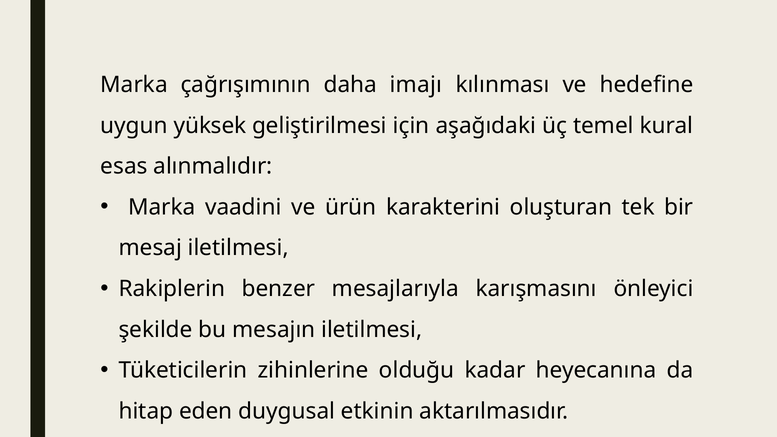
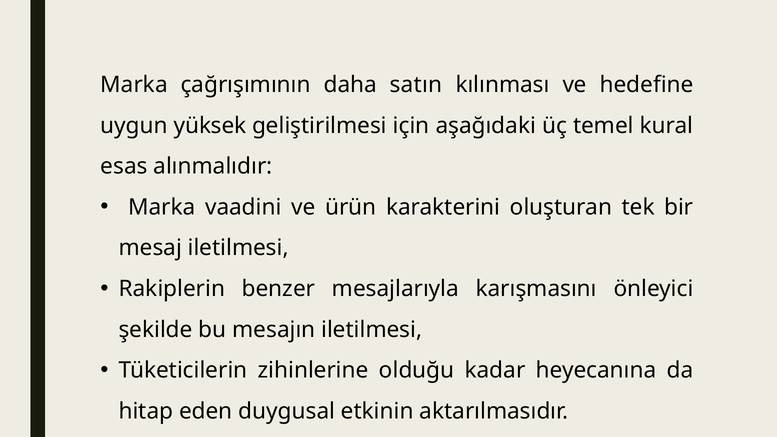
imajı: imajı -> satın
